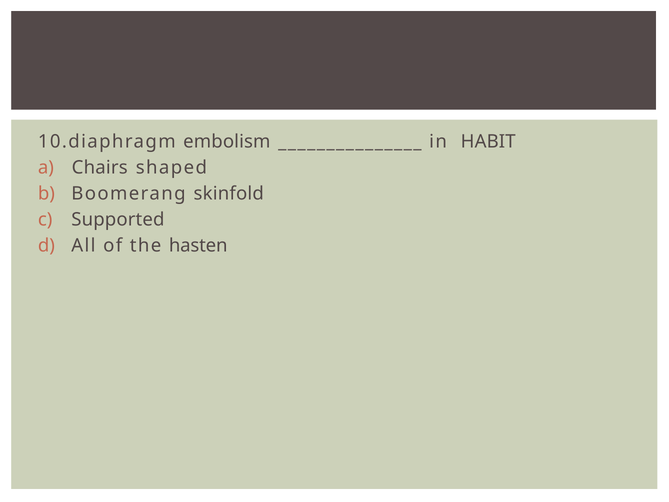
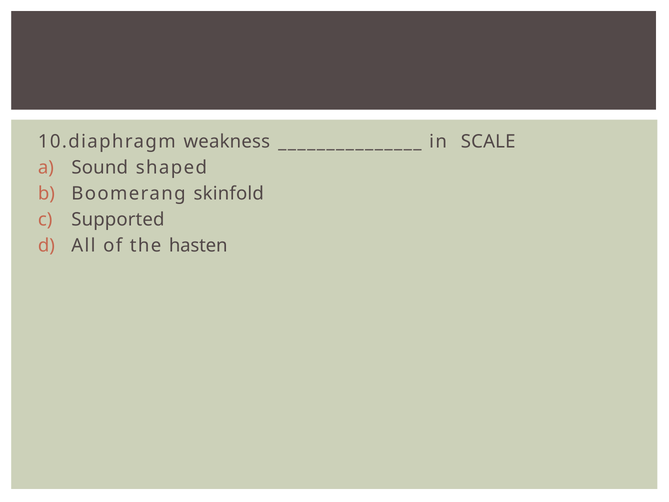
embolism: embolism -> weakness
HABIT: HABIT -> SCALE
Chairs: Chairs -> Sound
